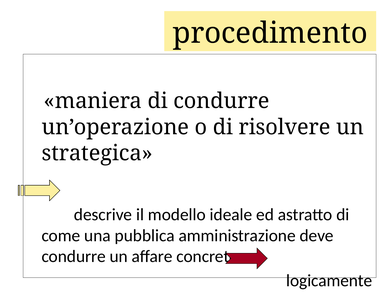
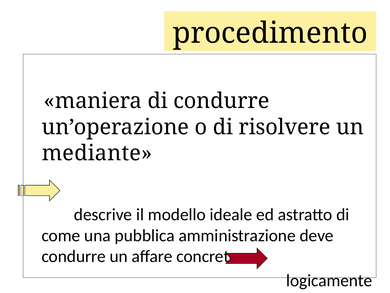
strategica: strategica -> mediante
